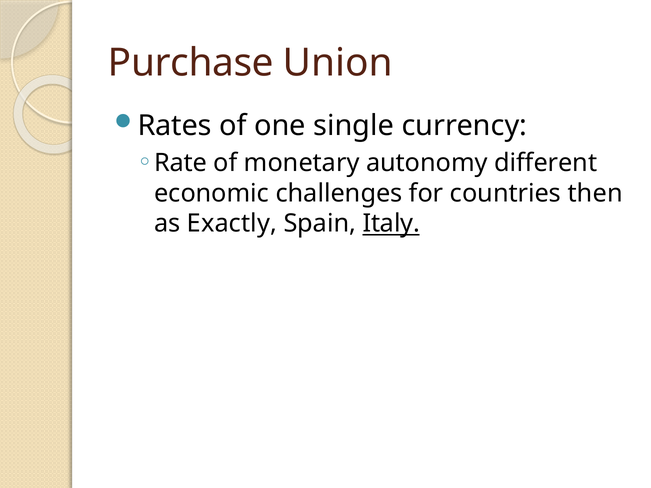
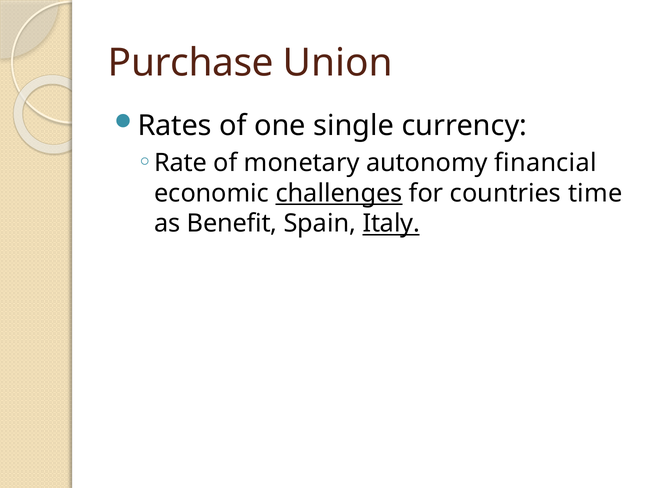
different: different -> financial
challenges underline: none -> present
then: then -> time
Exactly: Exactly -> Benefit
